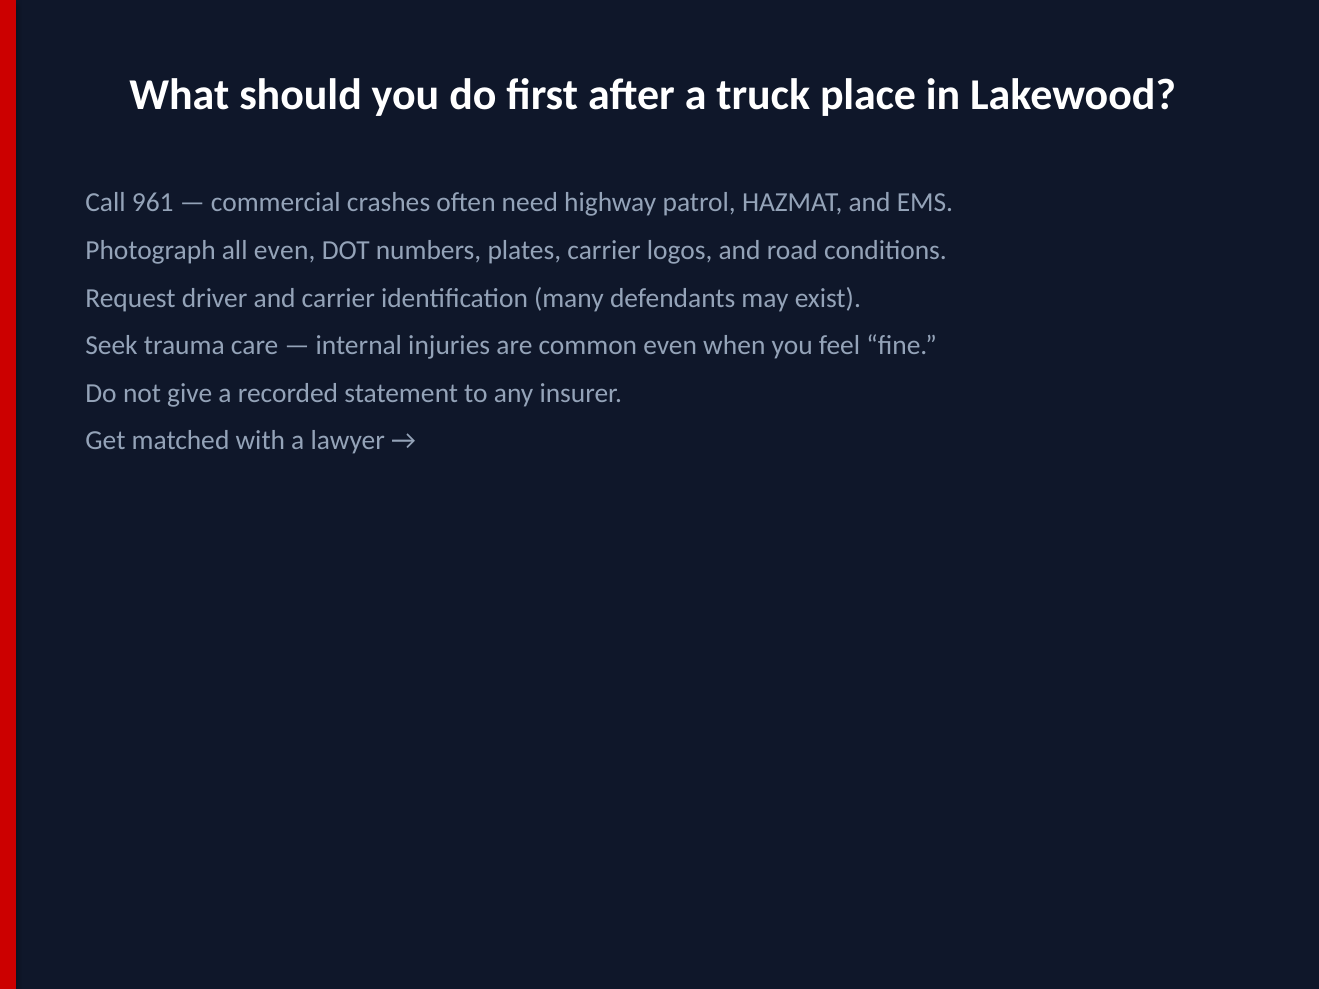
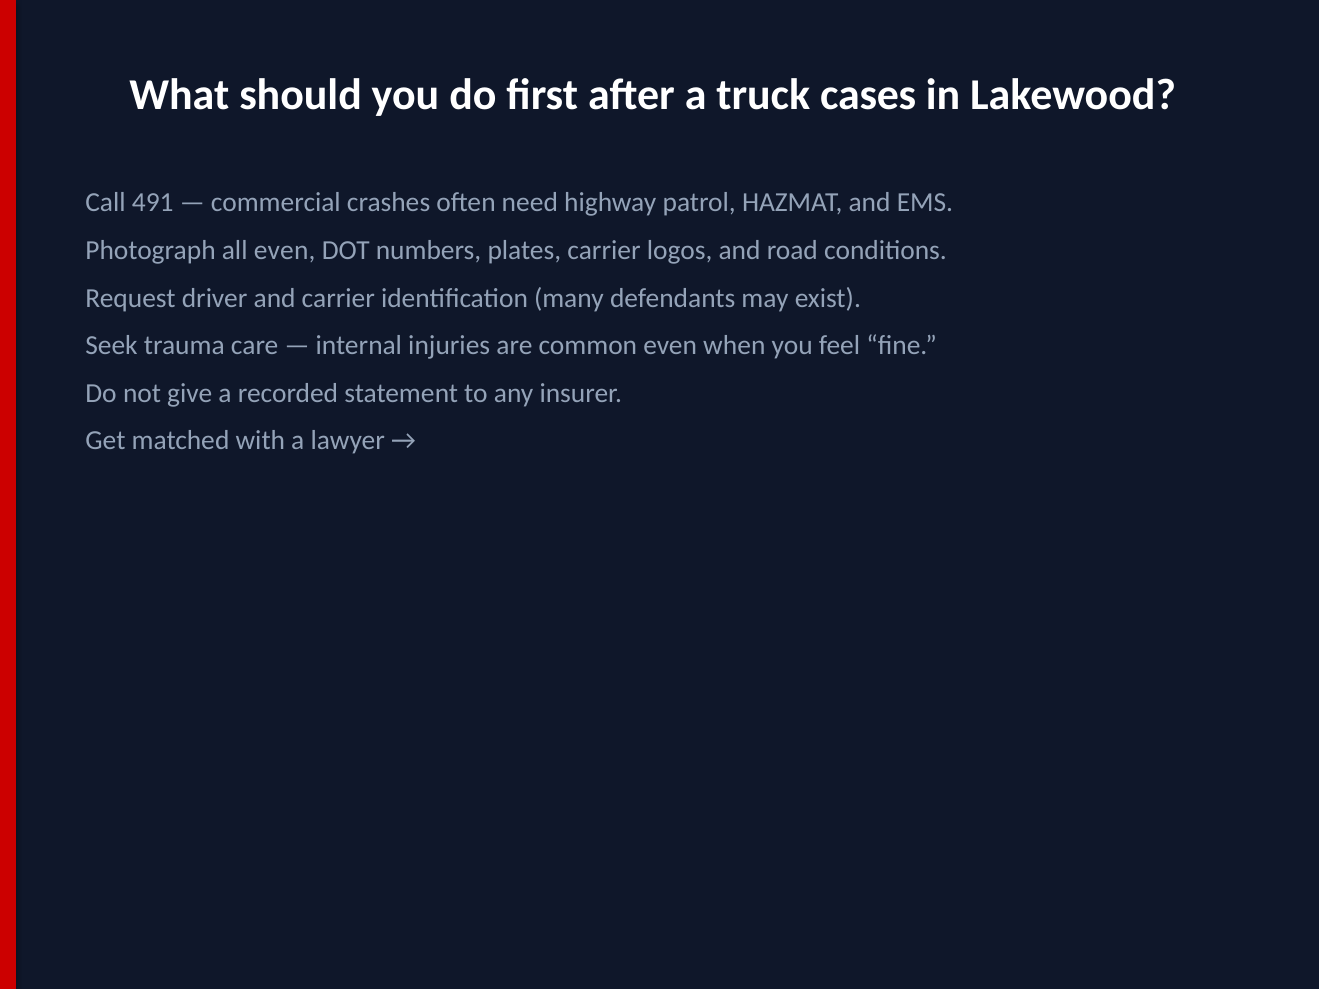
place: place -> cases
961: 961 -> 491
